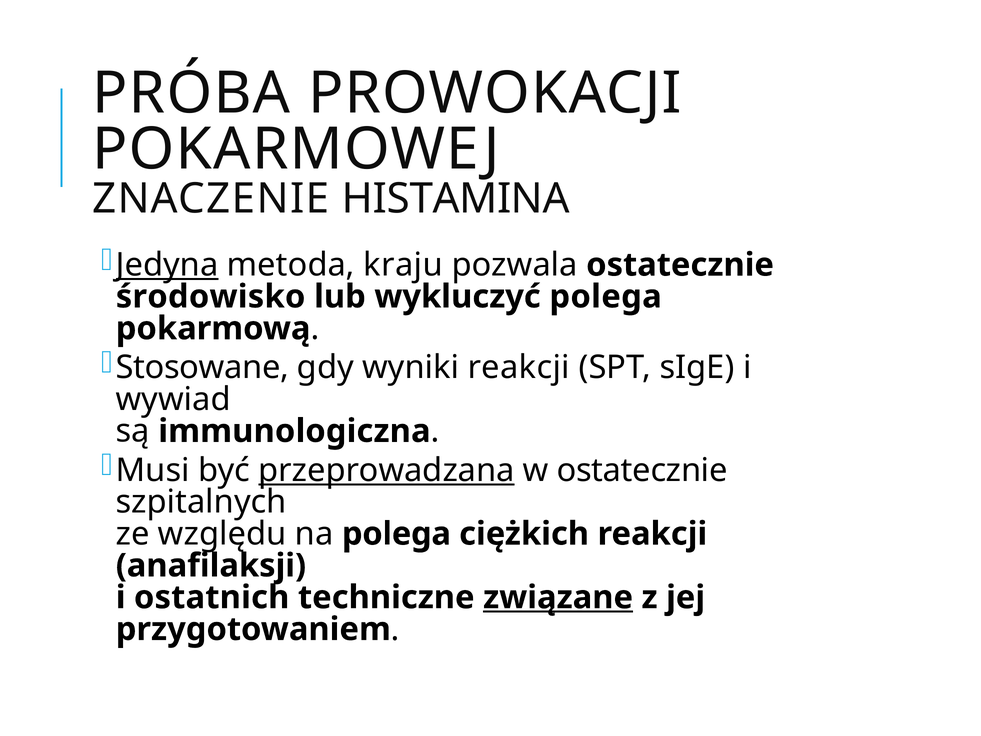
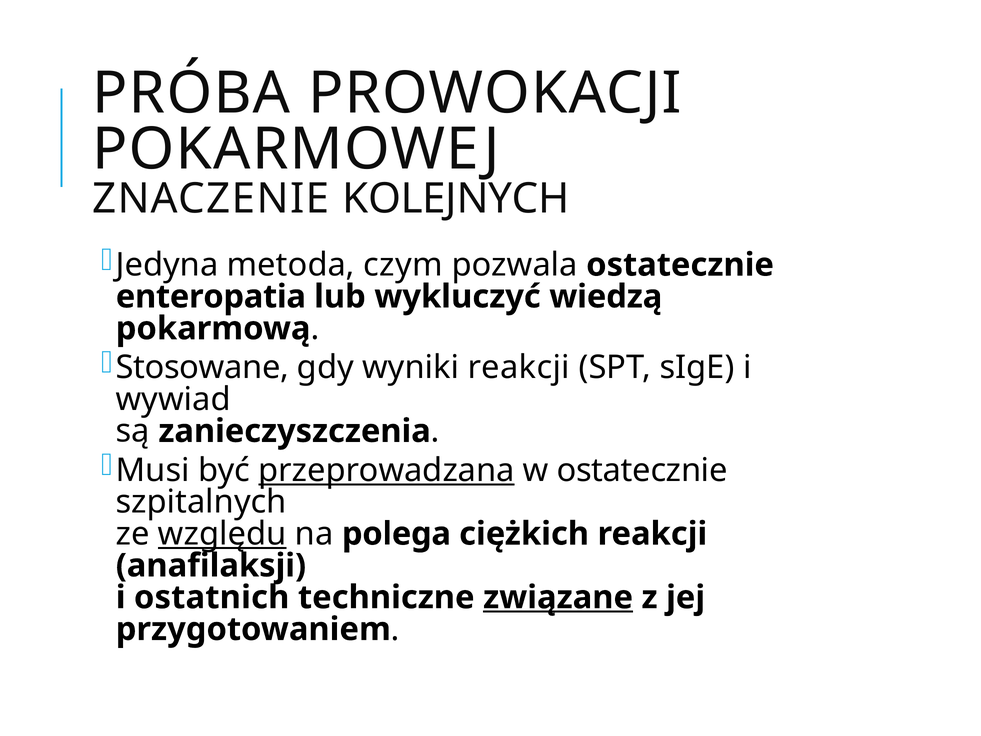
HISTAMINA: HISTAMINA -> KOLEJNYCH
Jedyna underline: present -> none
kraju: kraju -> czym
środowisko: środowisko -> enteropatia
wykluczyć polega: polega -> wiedzą
immunologiczna: immunologiczna -> zanieczyszczenia
względu underline: none -> present
